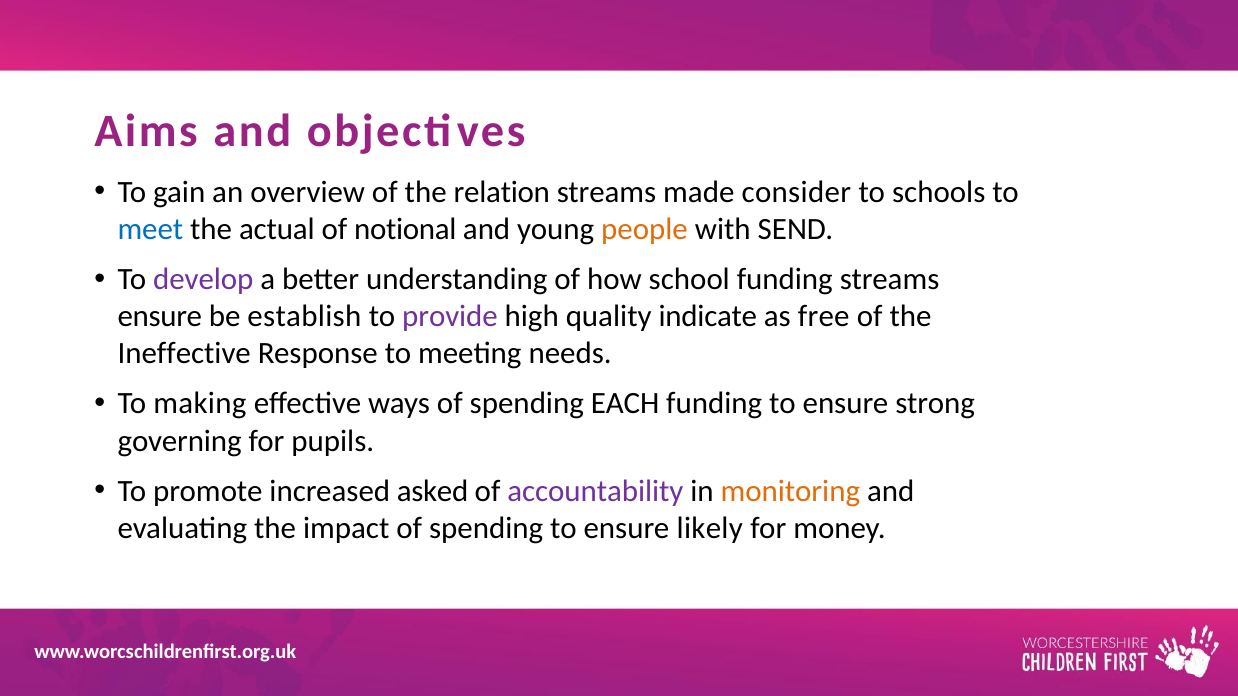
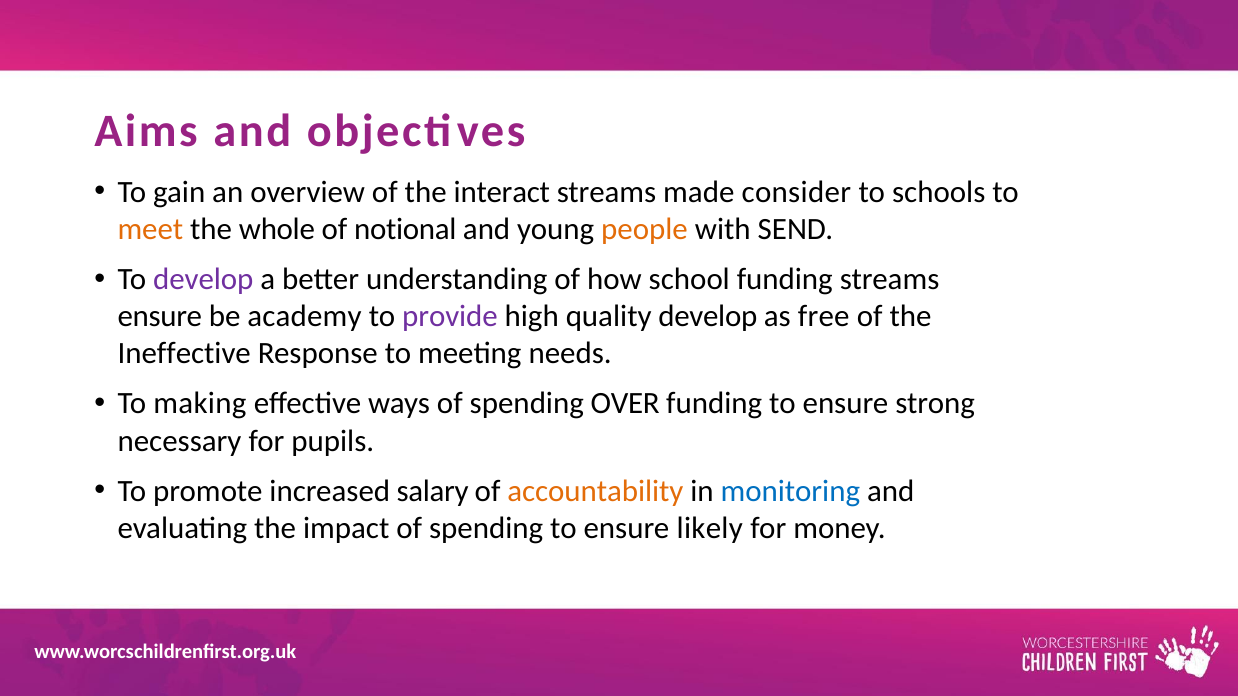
relation: relation -> interact
meet colour: blue -> orange
actual: actual -> whole
establish: establish -> academy
quality indicate: indicate -> develop
EACH: EACH -> OVER
governing: governing -> necessary
asked: asked -> salary
accountability colour: purple -> orange
monitoring colour: orange -> blue
